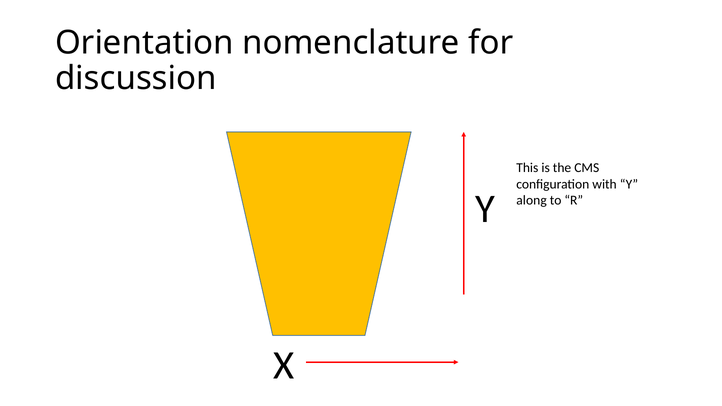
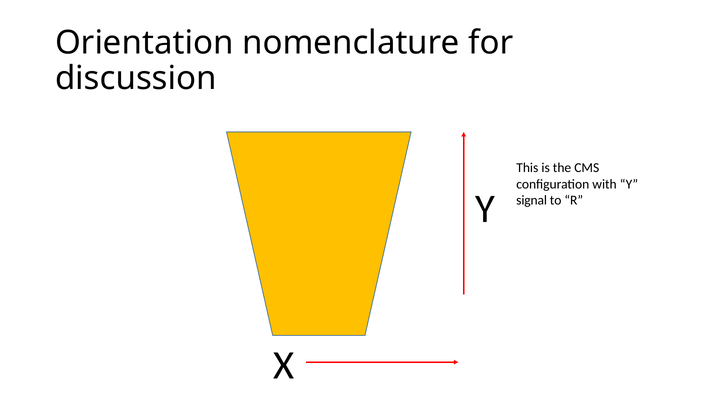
along: along -> signal
